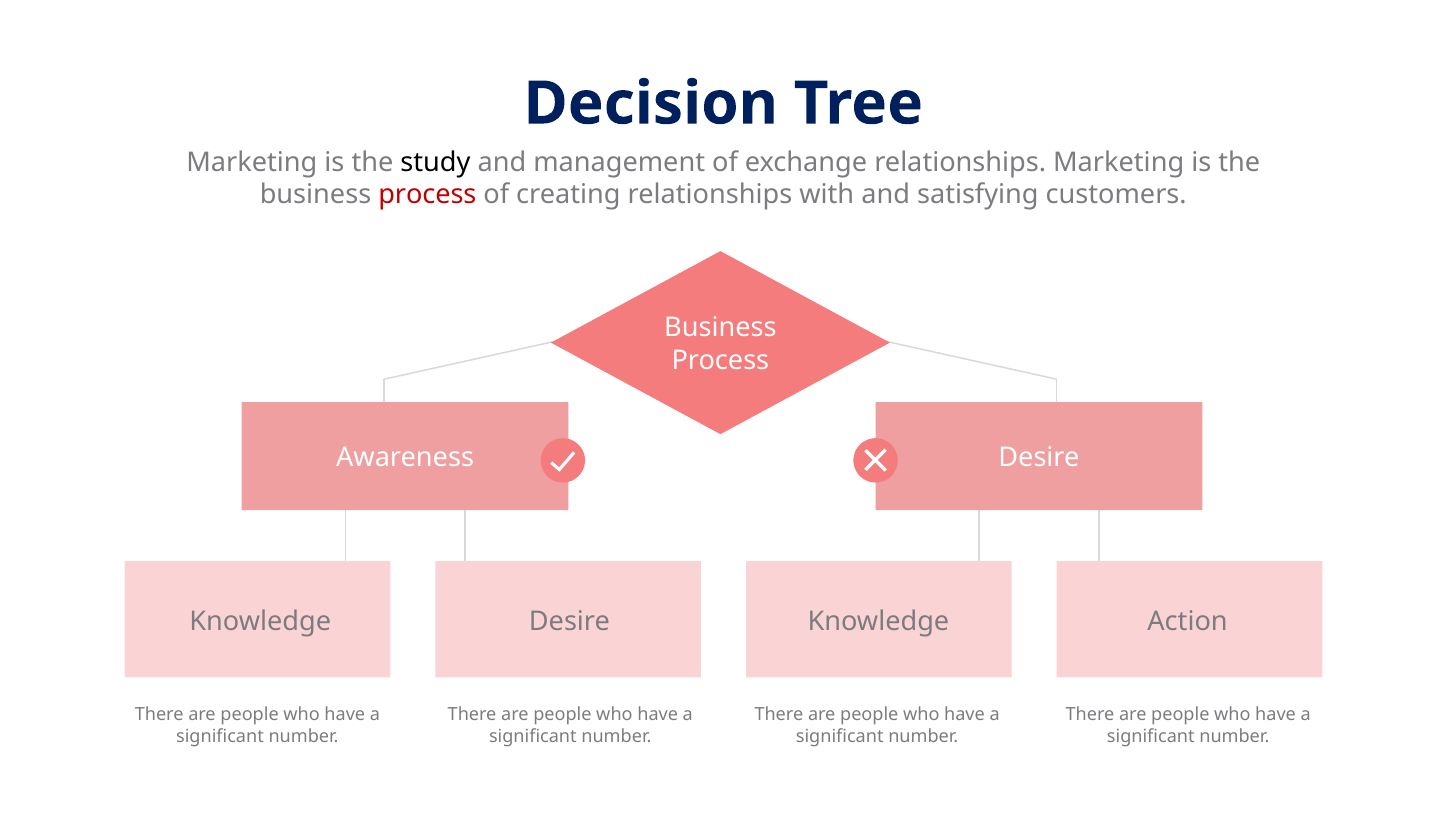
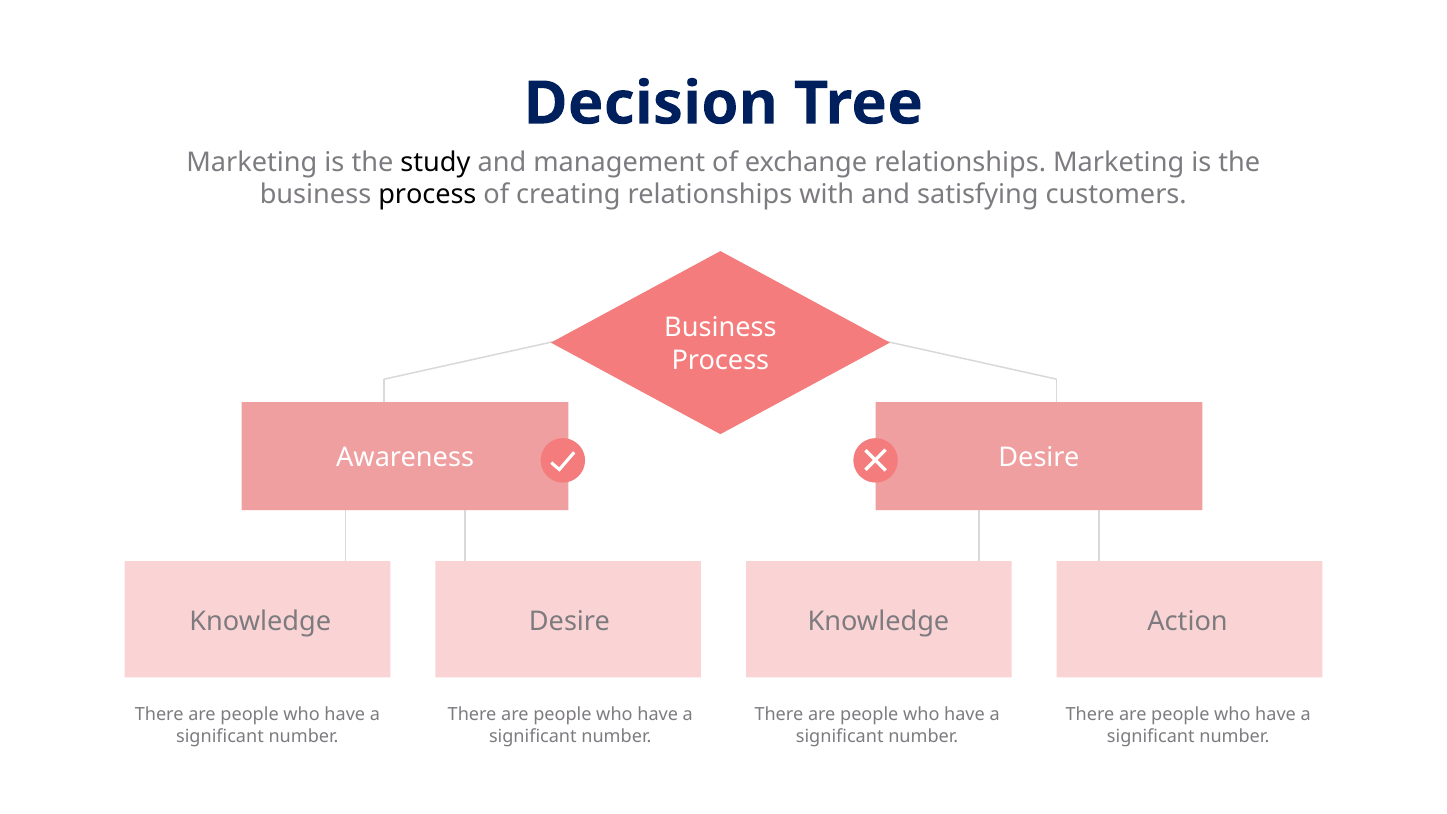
process at (427, 195) colour: red -> black
